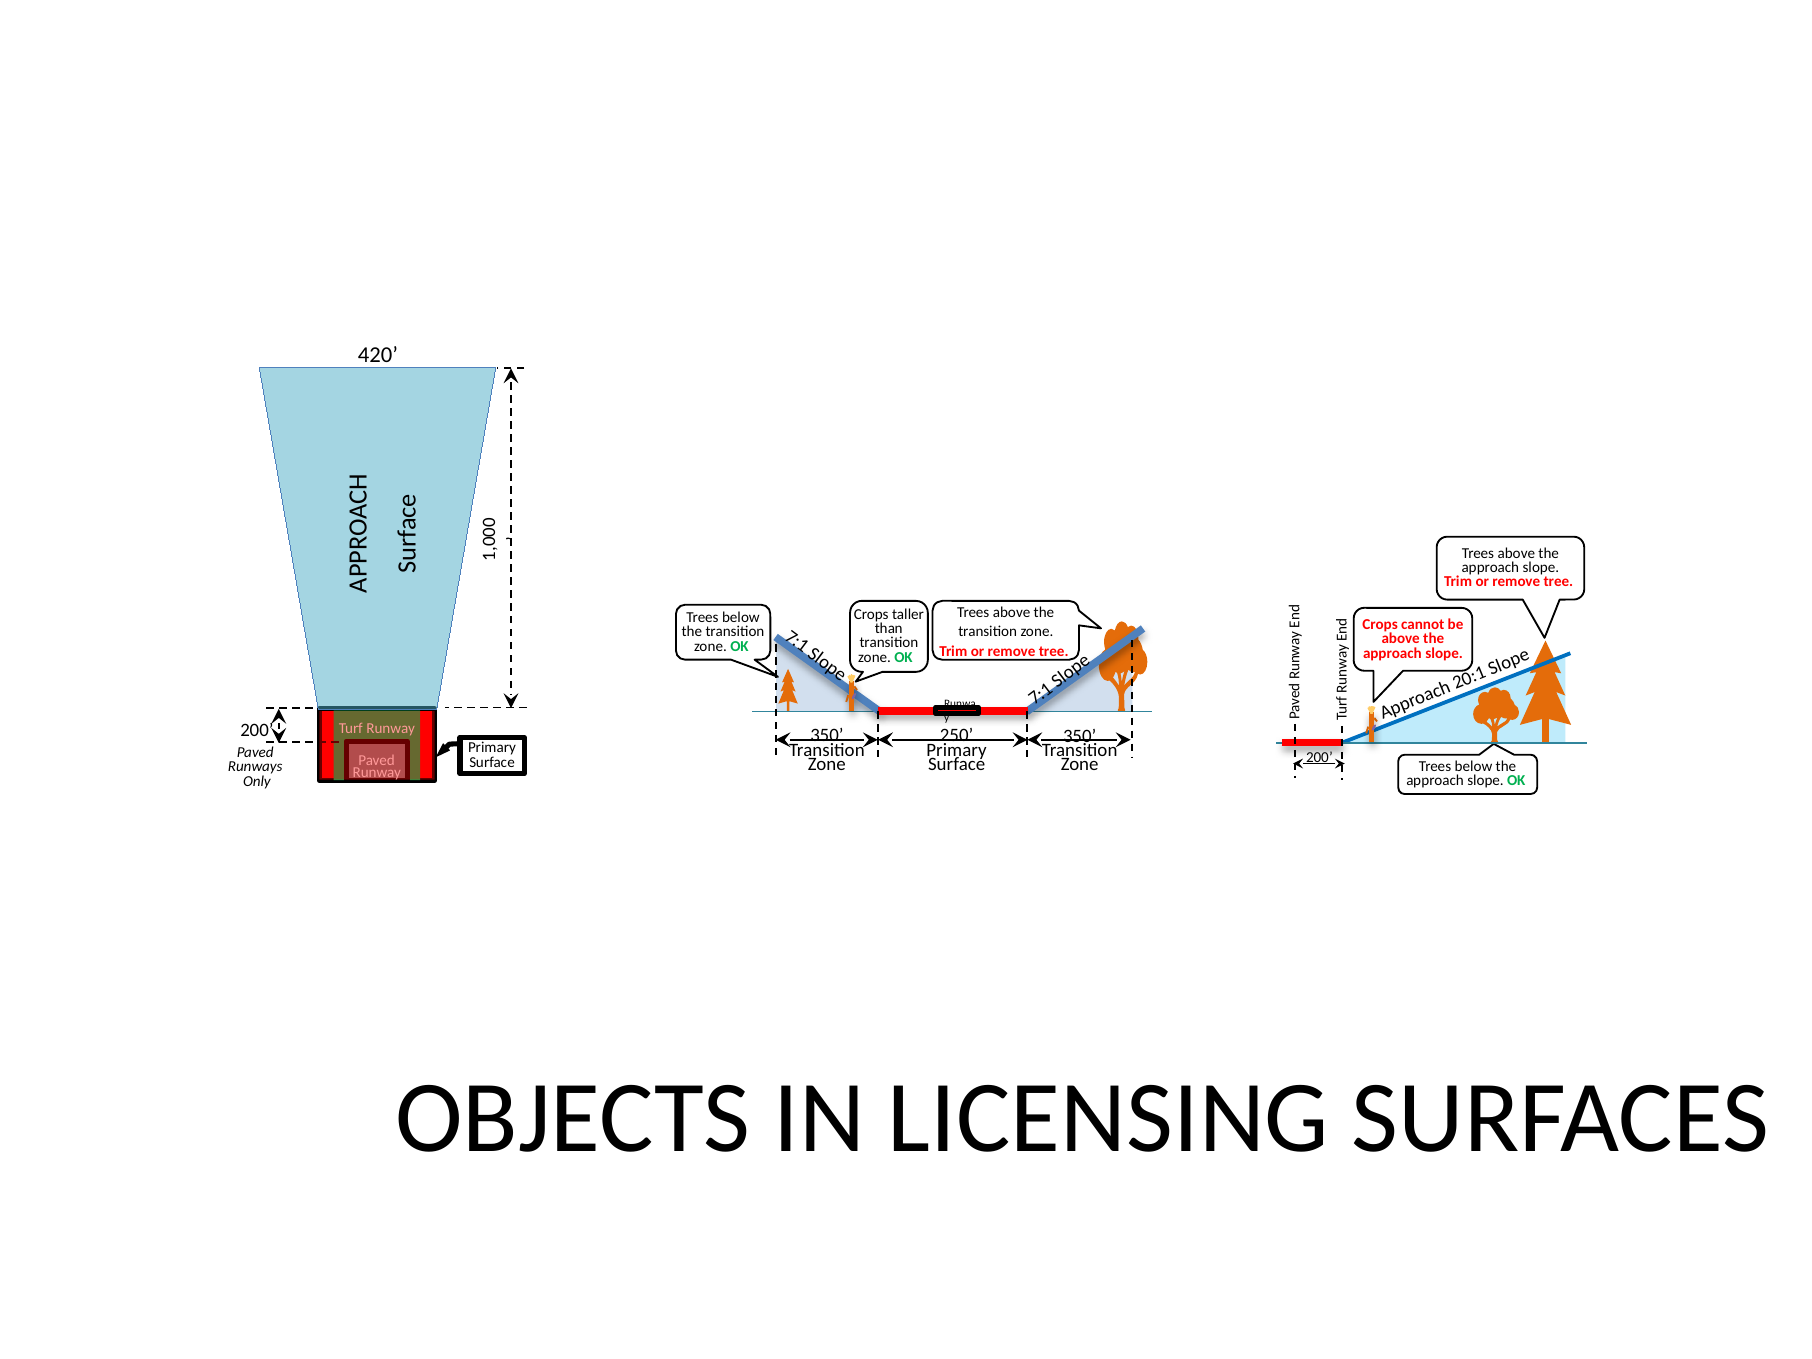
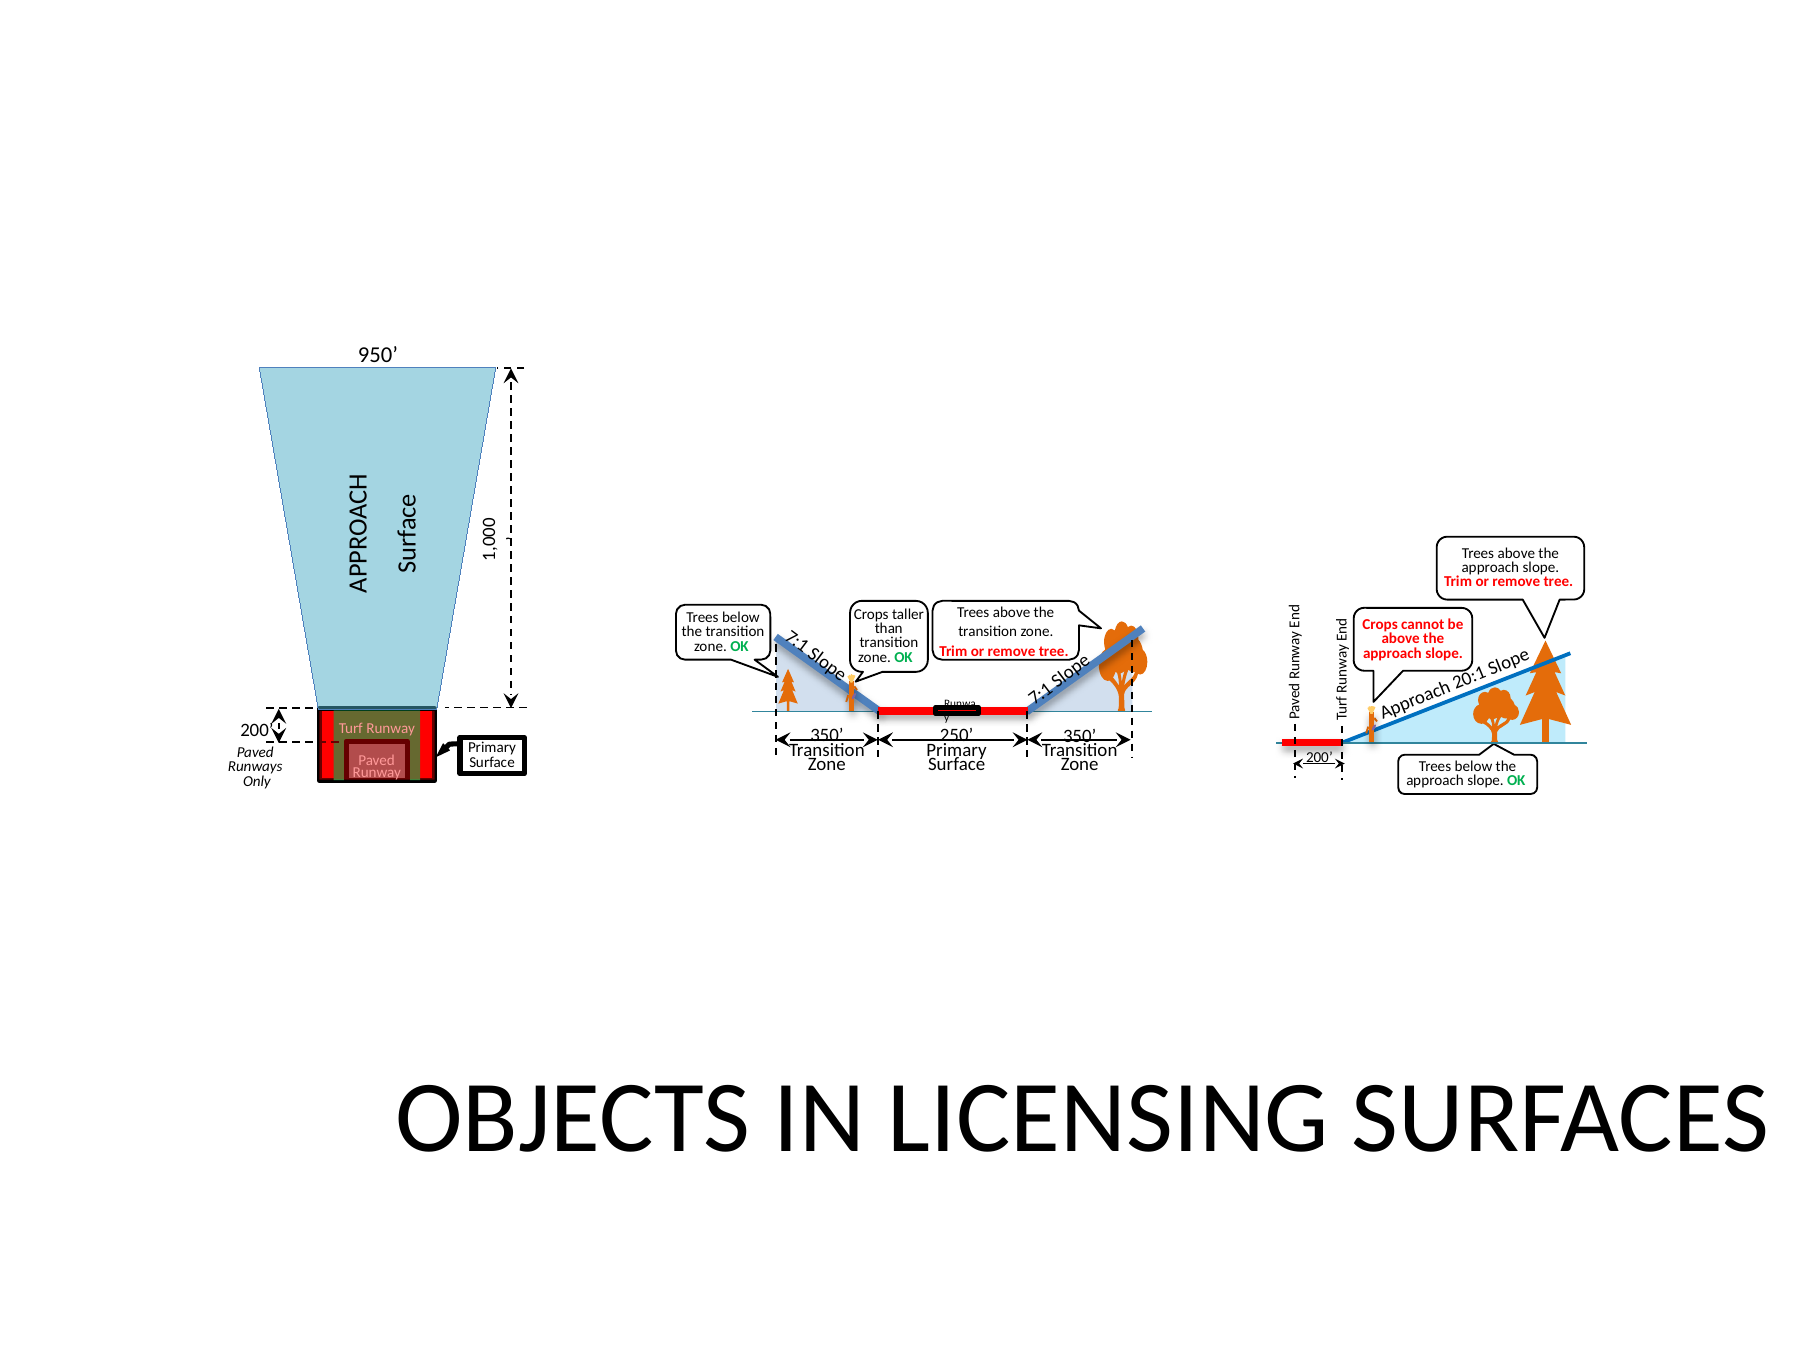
420: 420 -> 950
